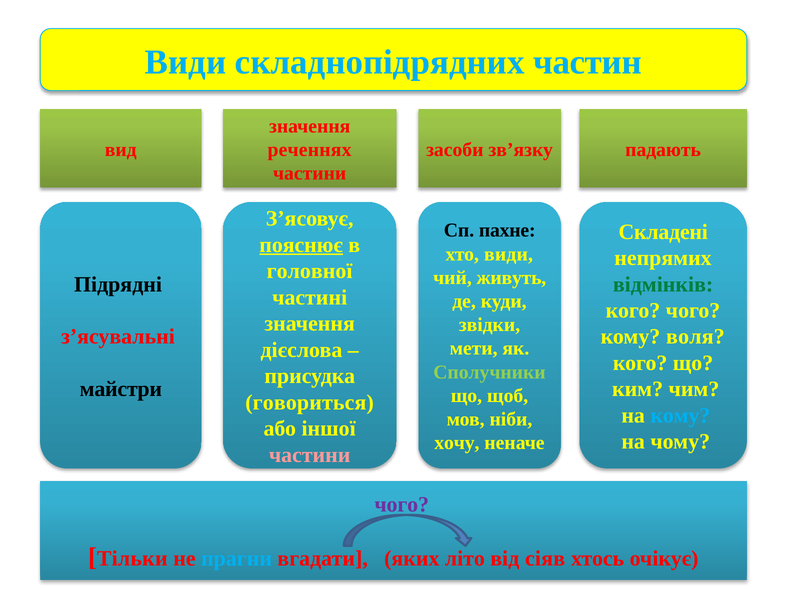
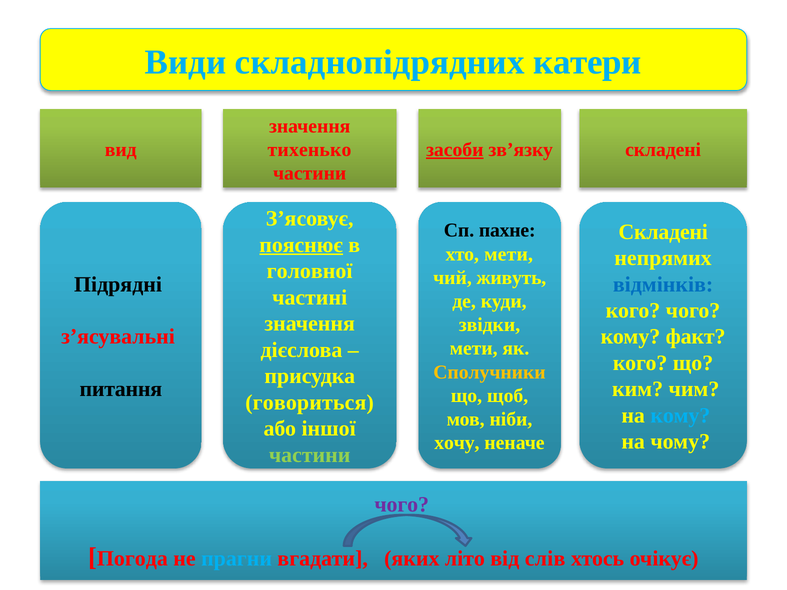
частин: частин -> катери
реченнях: реченнях -> тихенько
засоби underline: none -> present
зв’язку падають: падають -> складені
хто види: види -> мети
відмінків colour: green -> blue
воля: воля -> факт
Сполучники colour: light green -> yellow
майстри: майстри -> питання
частини at (310, 455) colour: pink -> light green
Тільки: Тільки -> Погода
сіяв: сіяв -> слів
